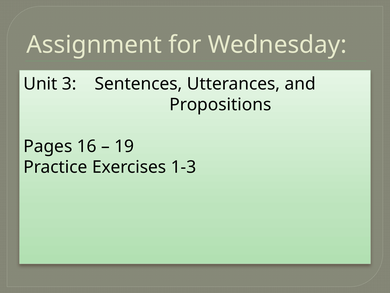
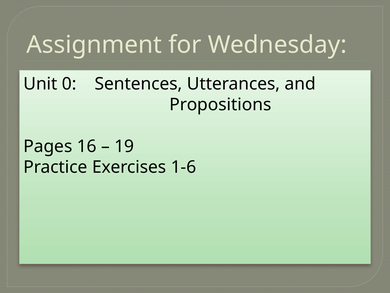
3: 3 -> 0
1-3: 1-3 -> 1-6
